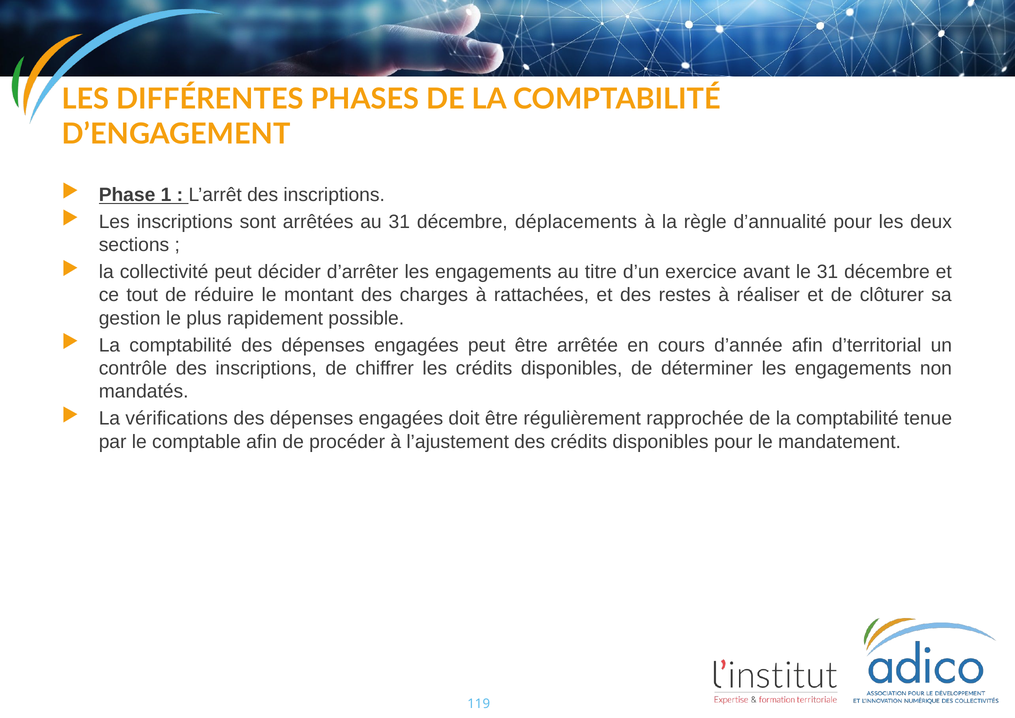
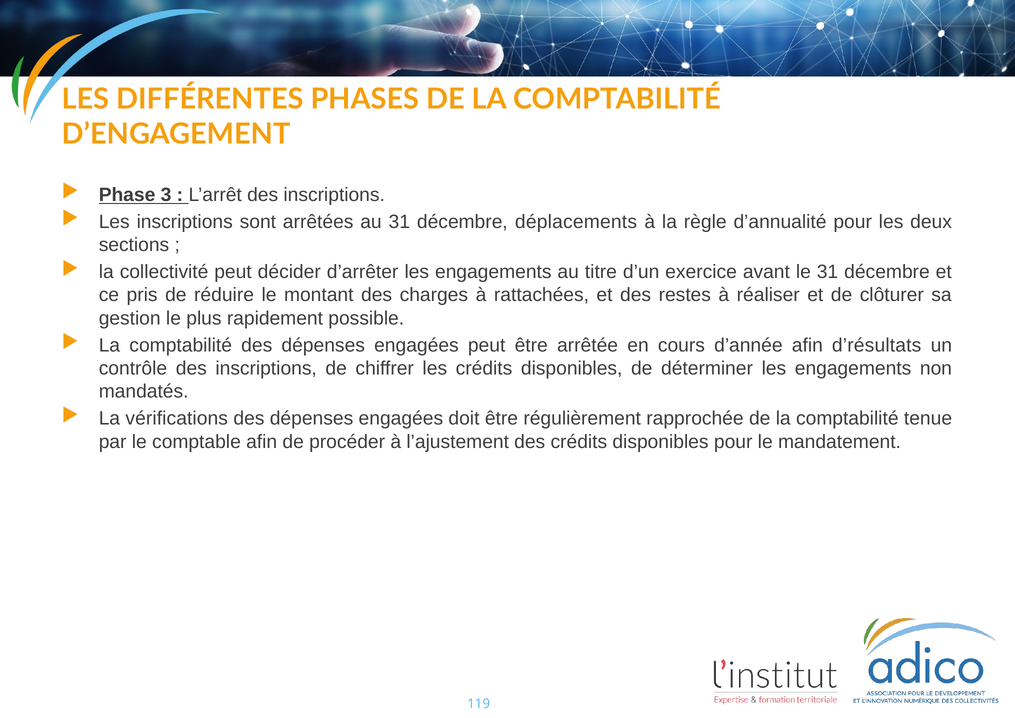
1: 1 -> 3
tout: tout -> pris
d’territorial: d’territorial -> d’résultats
